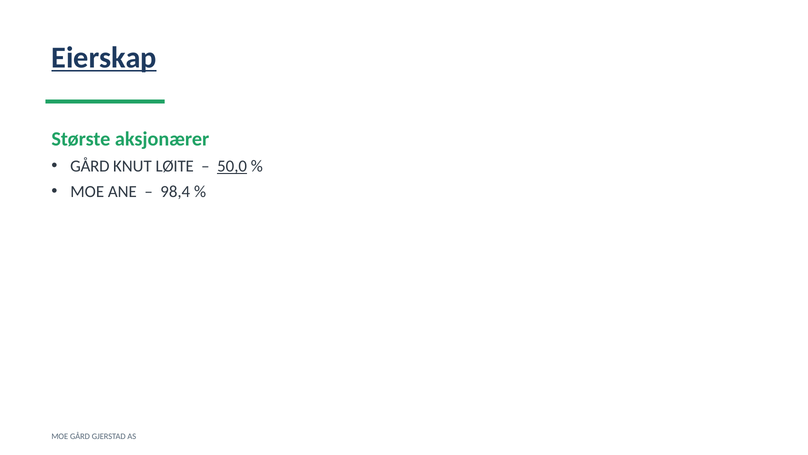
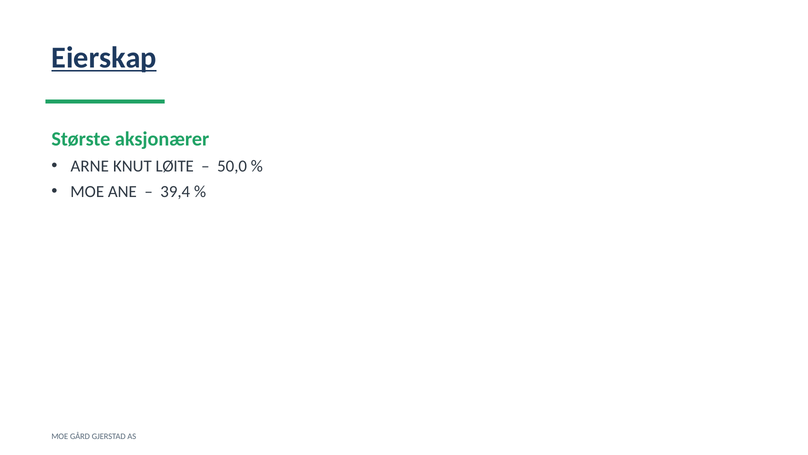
GÅRD at (90, 166): GÅRD -> ARNE
50,0 underline: present -> none
98,4: 98,4 -> 39,4
